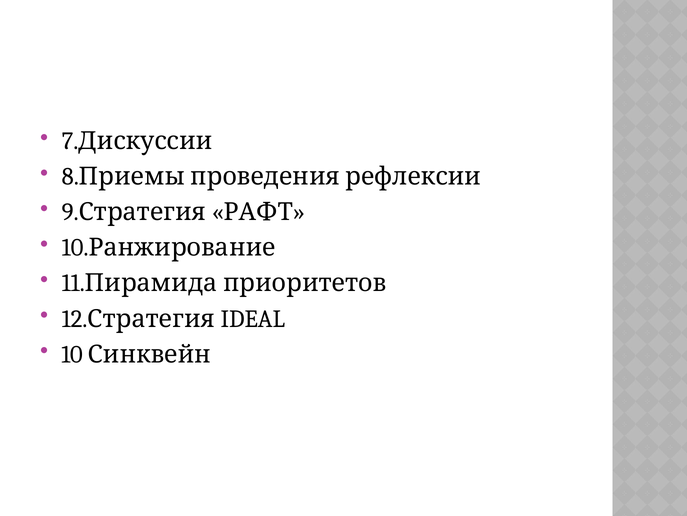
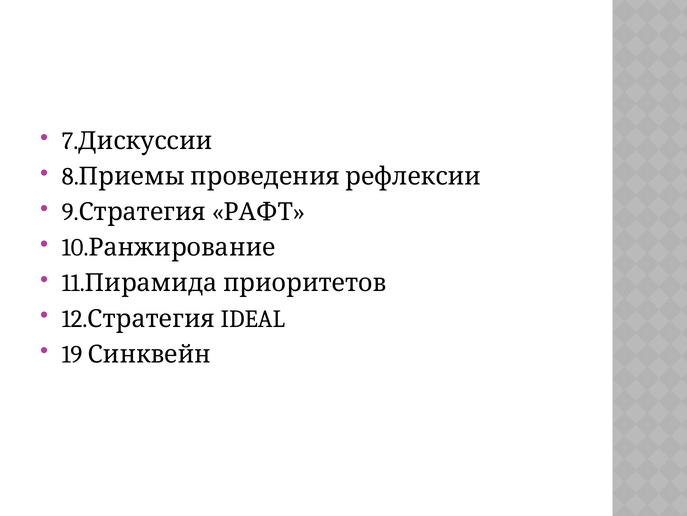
10 at (72, 354): 10 -> 19
